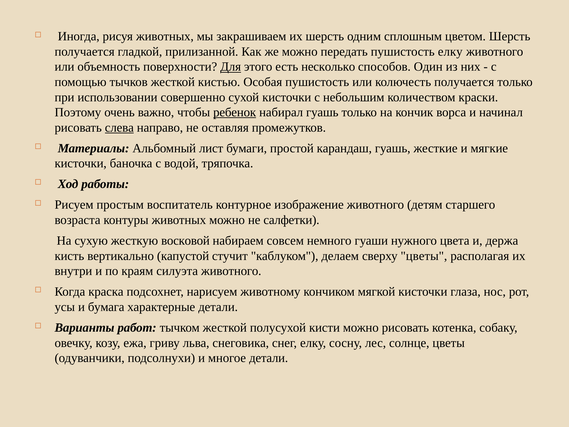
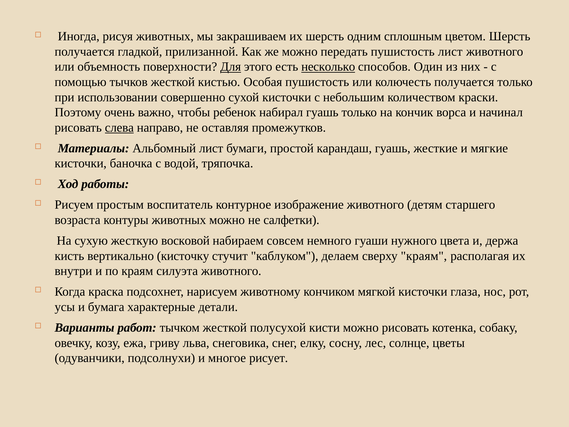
пушистость елку: елку -> лист
несколько underline: none -> present
ребенок underline: present -> none
капустой: капустой -> кисточку
сверху цветы: цветы -> краям
многое детали: детали -> рисует
